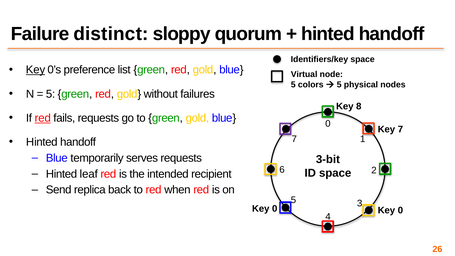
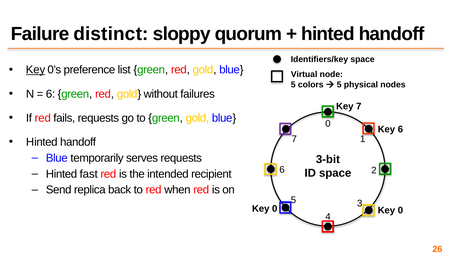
5 at (51, 94): 5 -> 6
Key 8: 8 -> 7
red at (43, 118) underline: present -> none
Key 7: 7 -> 6
leaf: leaf -> fast
